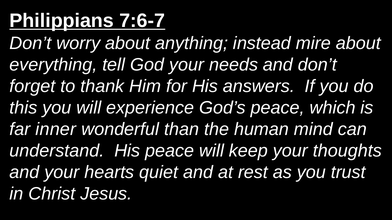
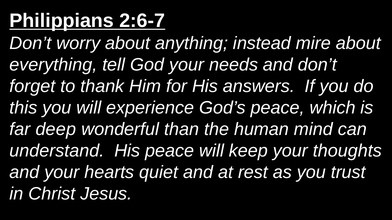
7:6-7: 7:6-7 -> 2:6-7
inner: inner -> deep
